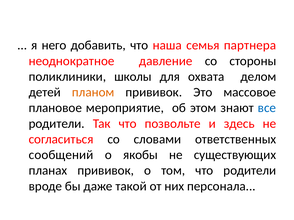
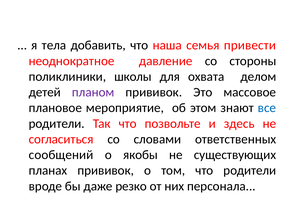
него: него -> тела
партнера: партнера -> привести
планом colour: orange -> purple
такой: такой -> резко
